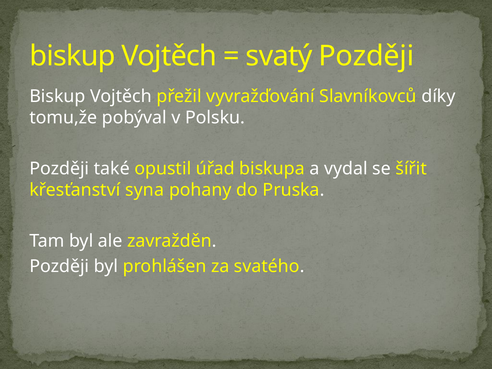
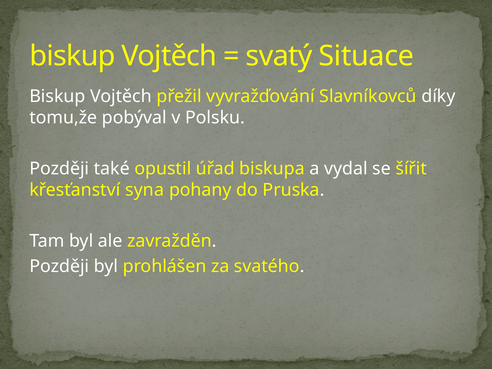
svatý Později: Později -> Situace
